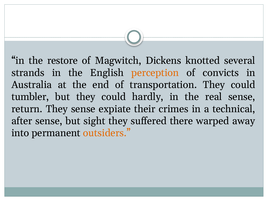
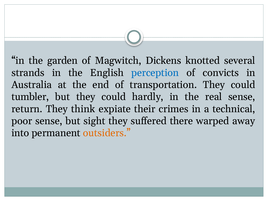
restore: restore -> garden
perception colour: orange -> blue
They sense: sense -> think
after: after -> poor
